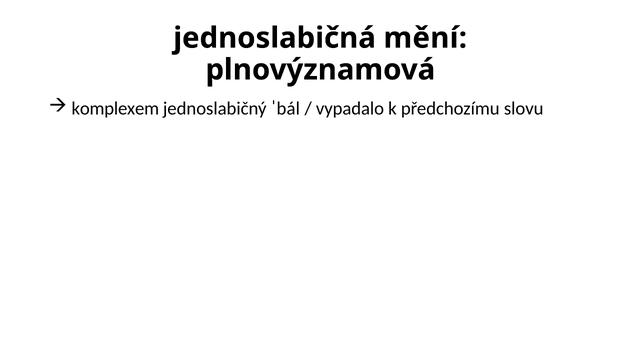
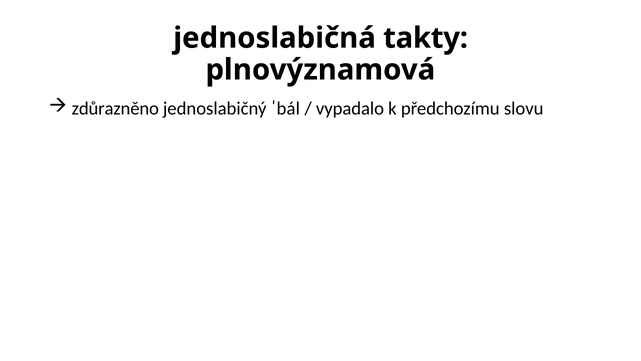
mění: mění -> takty
komplexem: komplexem -> zdůrazněno
